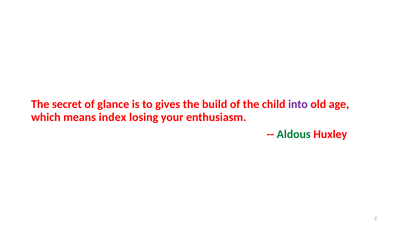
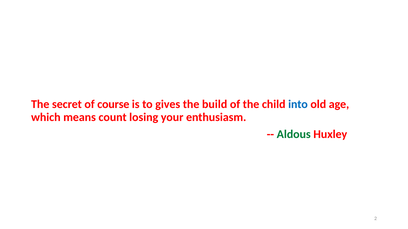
glance: glance -> course
into colour: purple -> blue
index: index -> count
